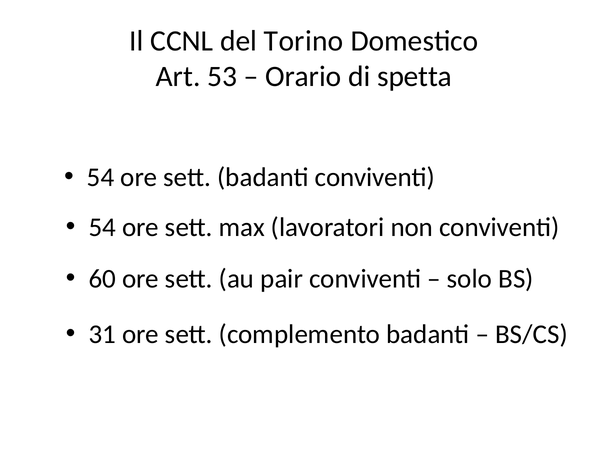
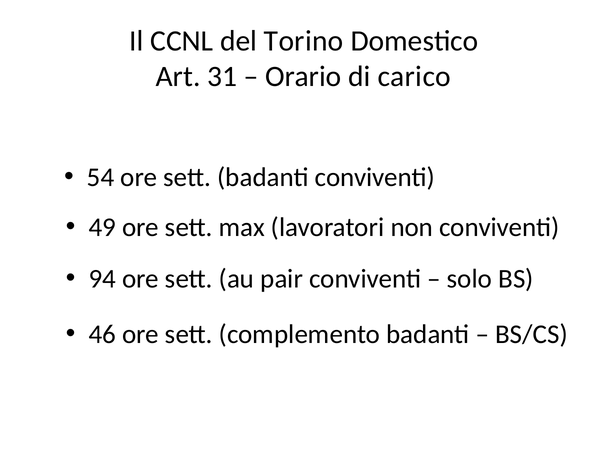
53: 53 -> 31
spetta: spetta -> carico
54 at (102, 227): 54 -> 49
60: 60 -> 94
31: 31 -> 46
